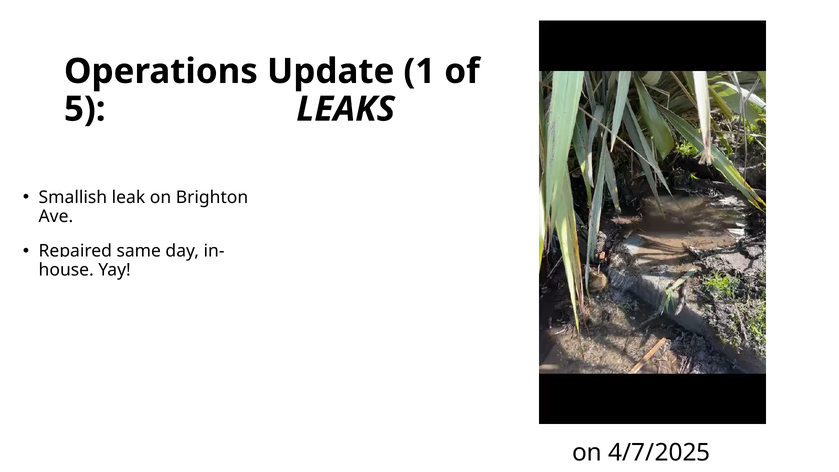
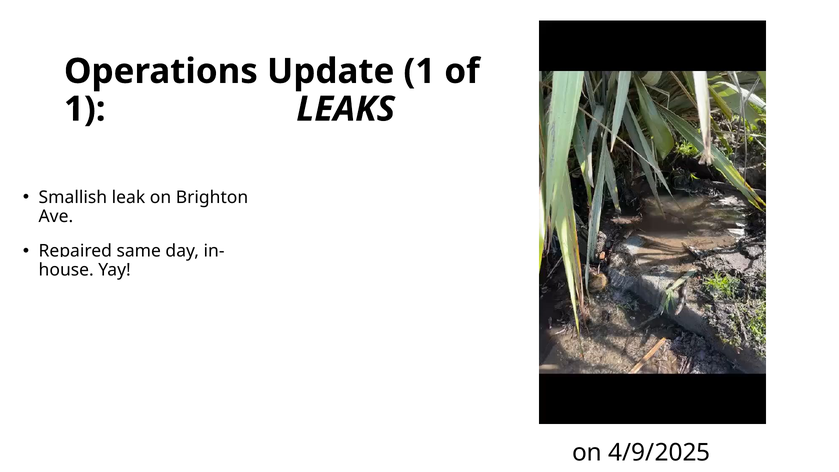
5 at (85, 109): 5 -> 1
4/7/2025: 4/7/2025 -> 4/9/2025
